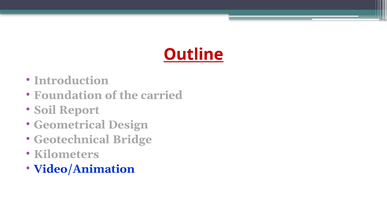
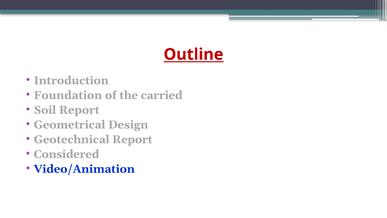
Geotechnical Bridge: Bridge -> Report
Kilometers: Kilometers -> Considered
